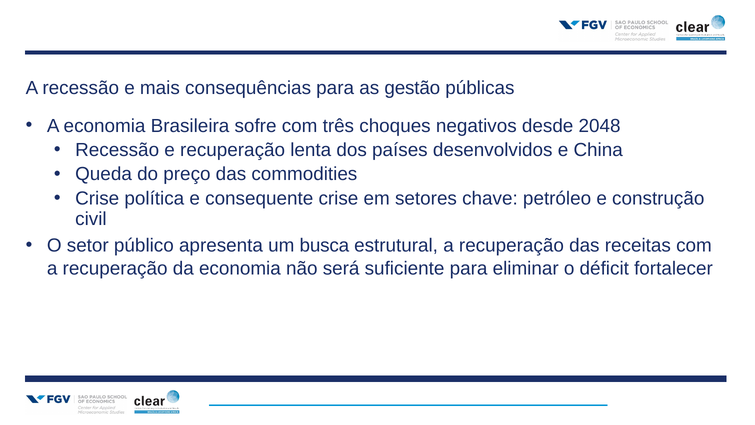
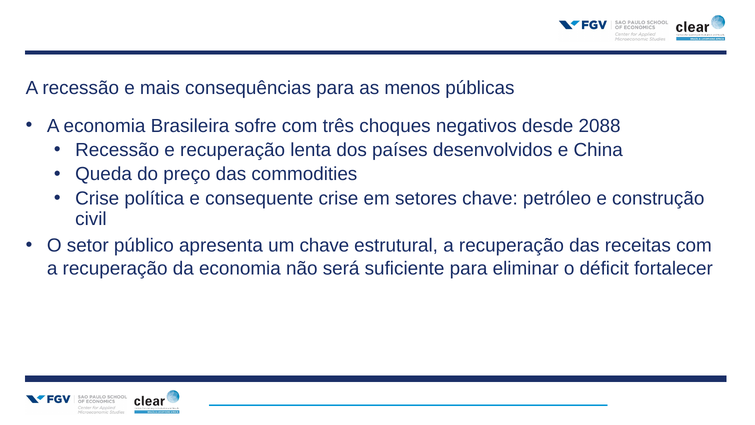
gestão: gestão -> menos
2048: 2048 -> 2088
um busca: busca -> chave
